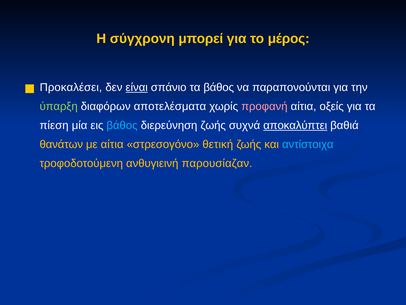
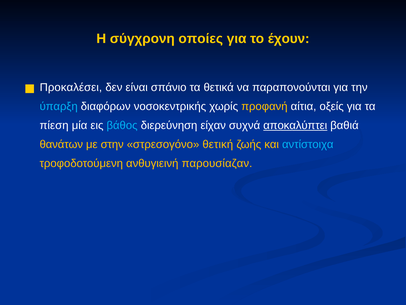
μπορεί: μπορεί -> οποίες
μέρος: μέρος -> έχουν
είναι underline: present -> none
τα βάθος: βάθος -> θετικά
ύπαρξη colour: light green -> light blue
αποτελέσματα: αποτελέσματα -> νοσοκεντρικής
προφανή colour: pink -> yellow
διερεύνηση ζωής: ζωής -> είχαν
με αίτια: αίτια -> στην
